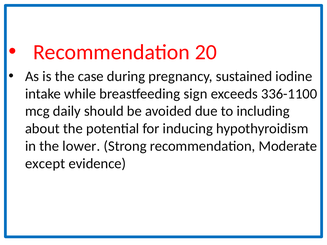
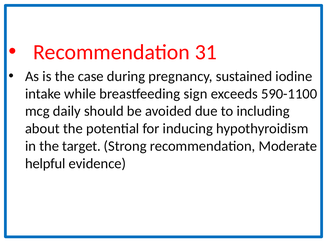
20: 20 -> 31
336-1100: 336-1100 -> 590-1100
lower: lower -> target
except: except -> helpful
